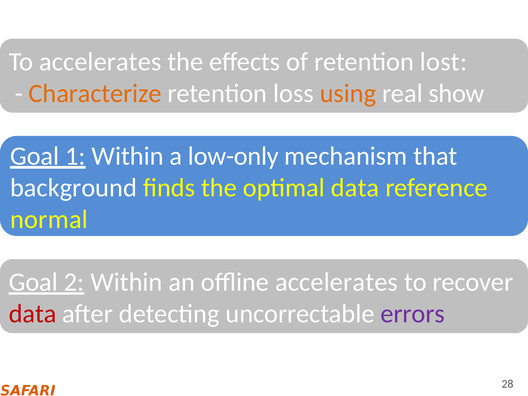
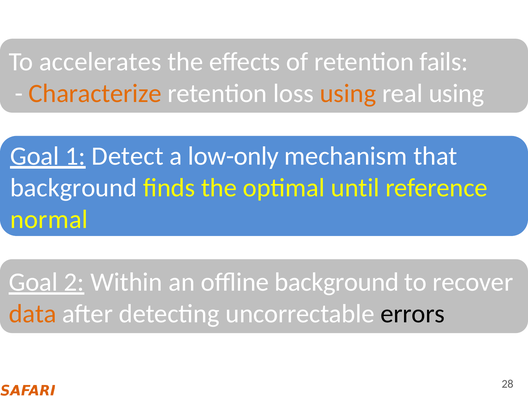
lost: lost -> fails
real show: show -> using
Within at (128, 156): Within -> Detect
optimal data: data -> until
offline accelerates: accelerates -> background
data at (33, 314) colour: red -> orange
errors colour: purple -> black
